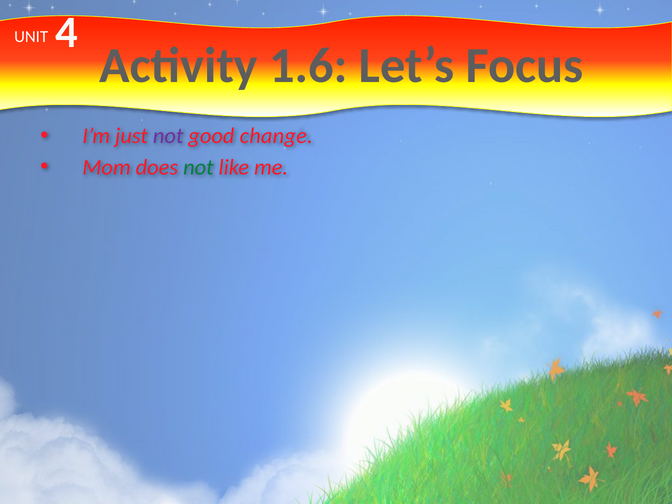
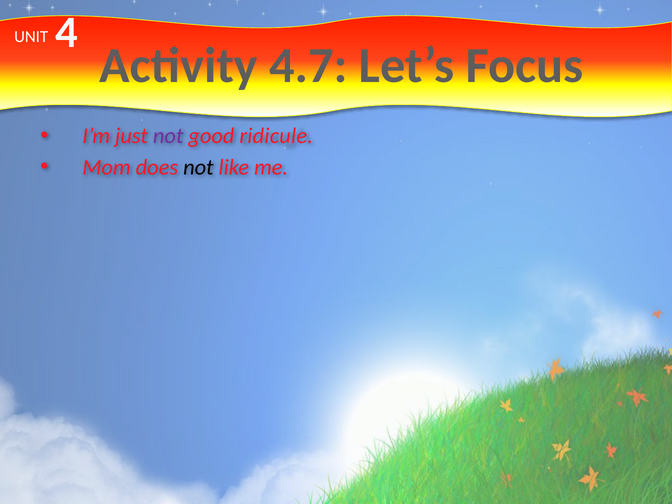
1.6: 1.6 -> 4.7
change: change -> ridicule
not at (198, 167) colour: green -> black
